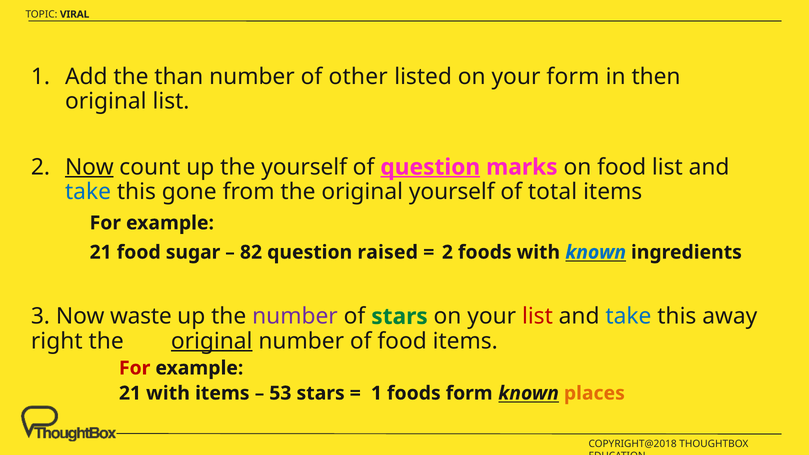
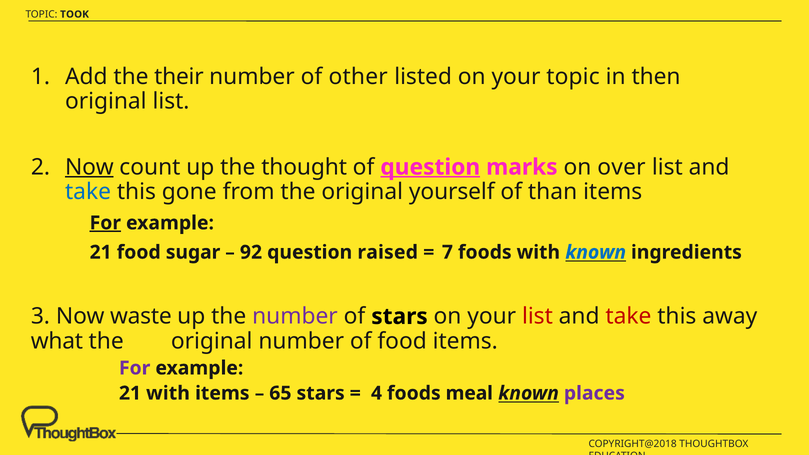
VIRAL: VIRAL -> TOOK
than: than -> their
your form: form -> topic
the yourself: yourself -> thought
on food: food -> over
total: total -> than
For at (105, 223) underline: none -> present
82: 82 -> 92
2 at (447, 252): 2 -> 7
stars at (400, 317) colour: green -> black
take at (628, 317) colour: blue -> red
right: right -> what
original at (212, 341) underline: present -> none
For at (135, 368) colour: red -> purple
53: 53 -> 65
1 at (376, 393): 1 -> 4
foods form: form -> meal
places colour: orange -> purple
